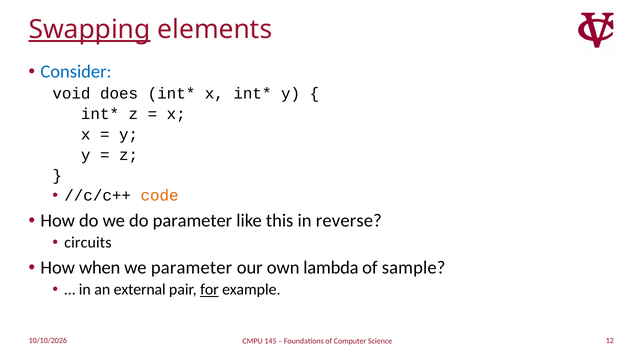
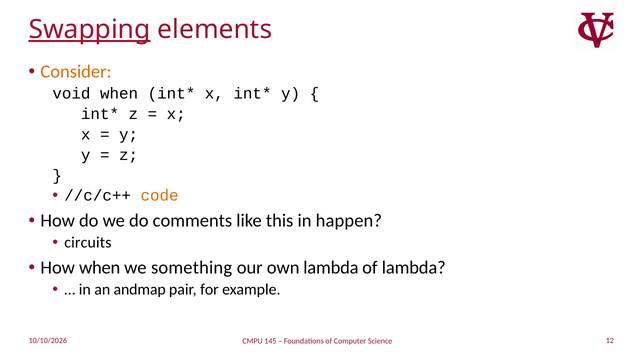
Consider colour: blue -> orange
void does: does -> when
do parameter: parameter -> comments
reverse: reverse -> happen
we parameter: parameter -> something
of sample: sample -> lambda
external: external -> andmap
for underline: present -> none
